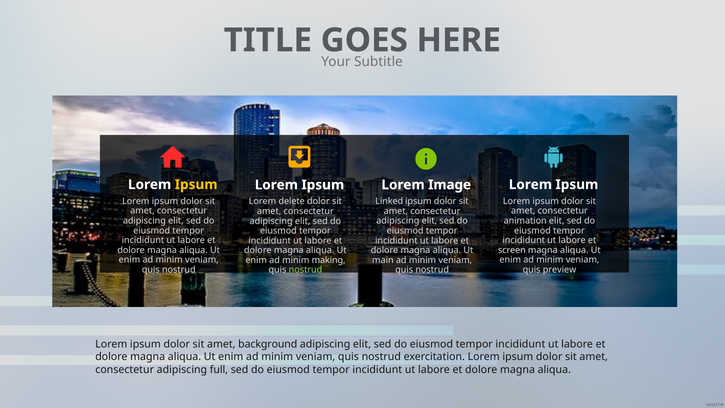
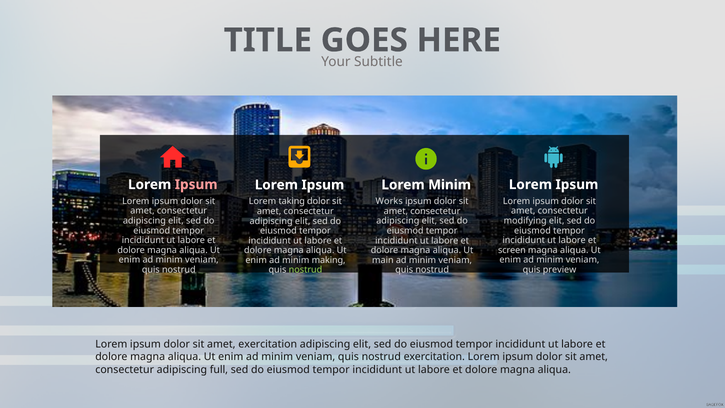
Ipsum at (196, 184) colour: yellow -> pink
Lorem Image: Image -> Minim
Linked: Linked -> Works
delete: delete -> taking
animation: animation -> modifying
amet background: background -> exercitation
